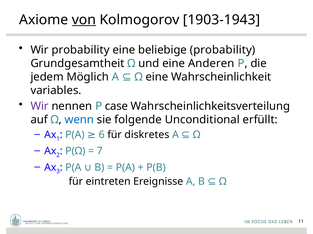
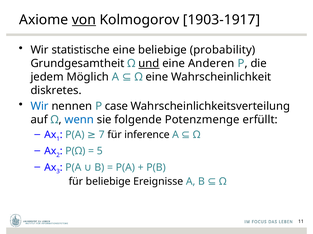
1903-1943: 1903-1943 -> 1903-1917
Wir probability: probability -> statistische
und underline: none -> present
variables: variables -> diskretes
Wir at (40, 107) colour: purple -> blue
Unconditional: Unconditional -> Potenzmenge
6: 6 -> 7
diskretes: diskretes -> inference
7: 7 -> 5
für eintreten: eintreten -> beliebige
